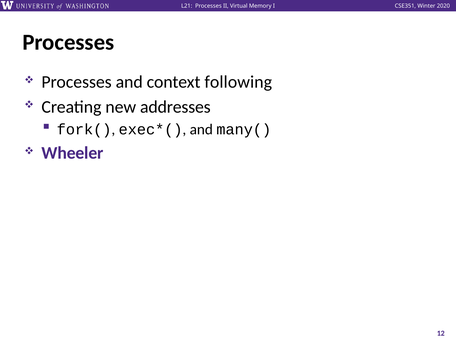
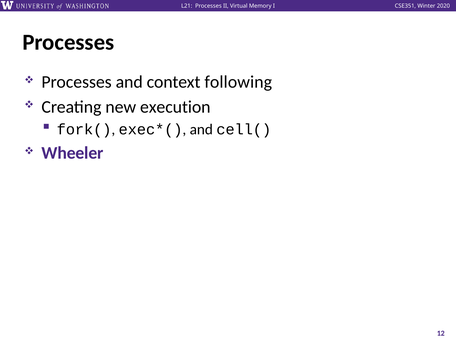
addresses: addresses -> execution
many(: many( -> cell(
